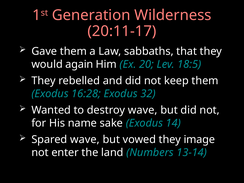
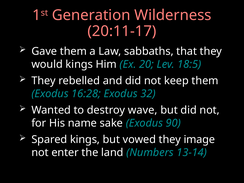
would again: again -> kings
14: 14 -> 90
Spared wave: wave -> kings
